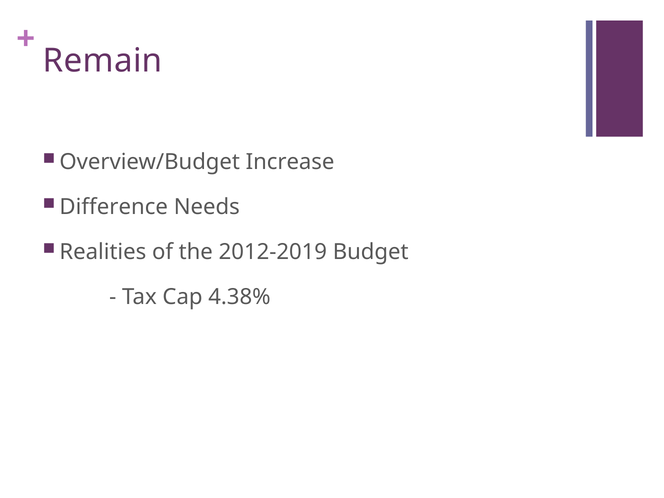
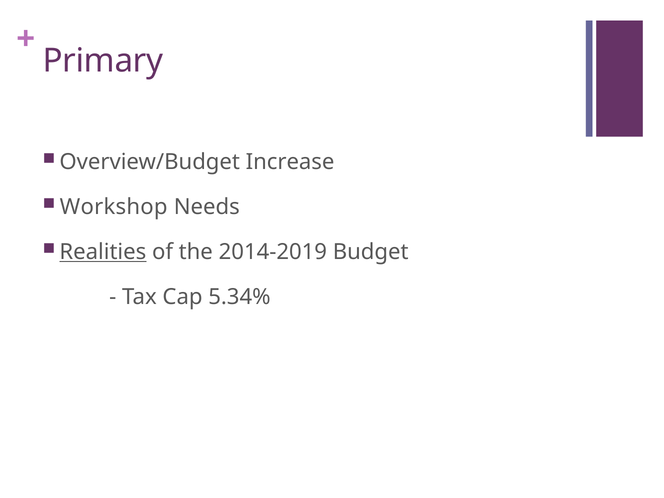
Remain: Remain -> Primary
Difference: Difference -> Workshop
Realities underline: none -> present
2012-2019: 2012-2019 -> 2014-2019
4.38%: 4.38% -> 5.34%
